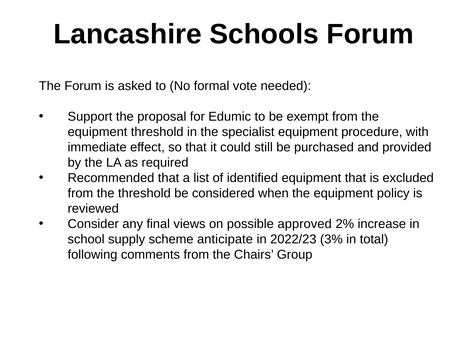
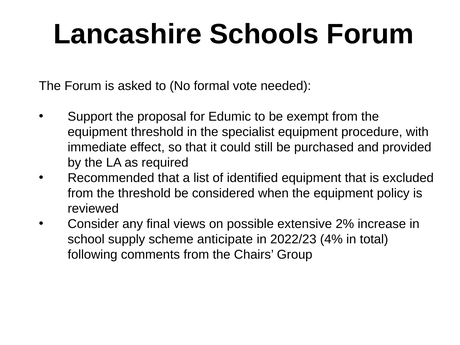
approved: approved -> extensive
3%: 3% -> 4%
